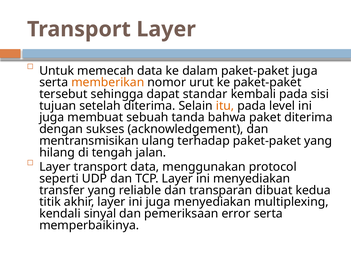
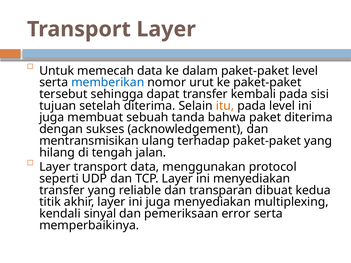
paket-paket juga: juga -> level
memberikan colour: orange -> blue
dapat standar: standar -> transfer
